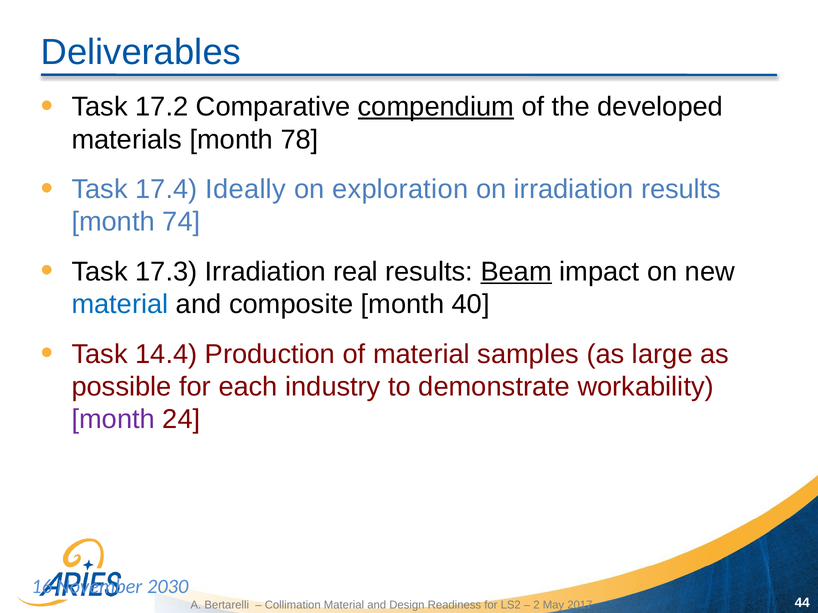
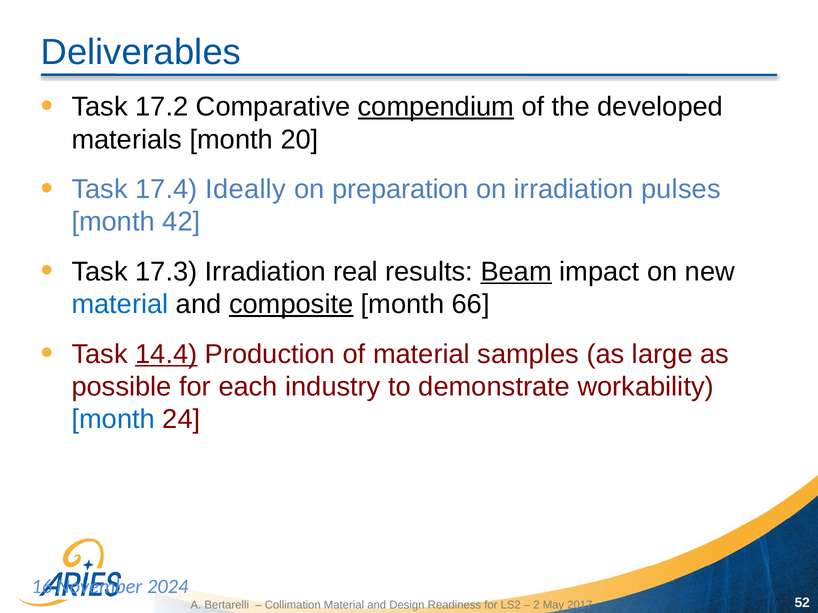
78: 78 -> 20
exploration: exploration -> preparation
irradiation results: results -> pulses
74: 74 -> 42
composite underline: none -> present
40: 40 -> 66
14.4 underline: none -> present
month at (113, 420) colour: purple -> blue
2030: 2030 -> 2024
44: 44 -> 52
